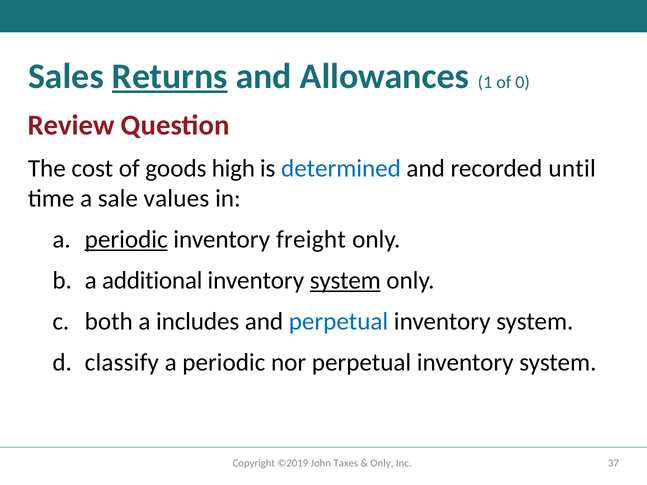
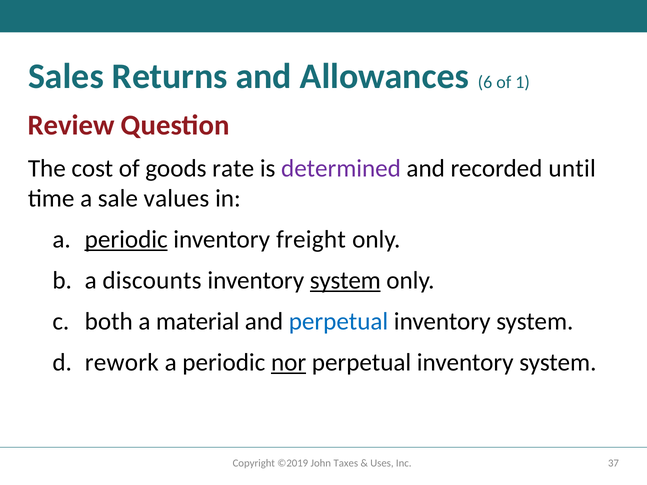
Returns underline: present -> none
1: 1 -> 6
0: 0 -> 1
high: high -> rate
determined colour: blue -> purple
additional: additional -> discounts
includes: includes -> material
classify: classify -> rework
nor underline: none -> present
Only at (382, 463): Only -> Uses
